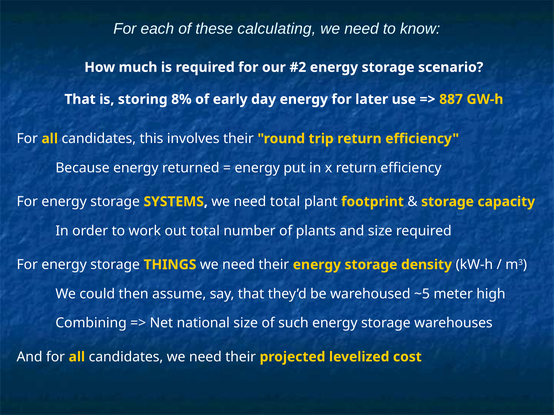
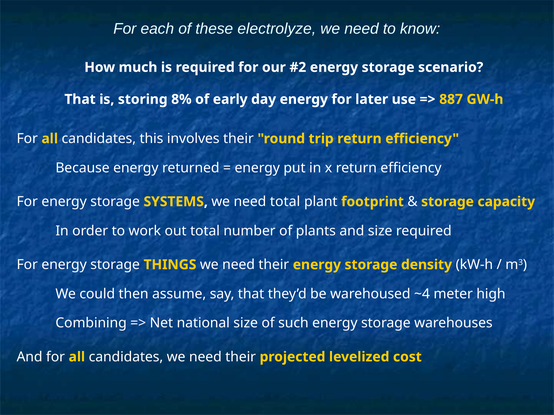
calculating: calculating -> electrolyze
~5: ~5 -> ~4
